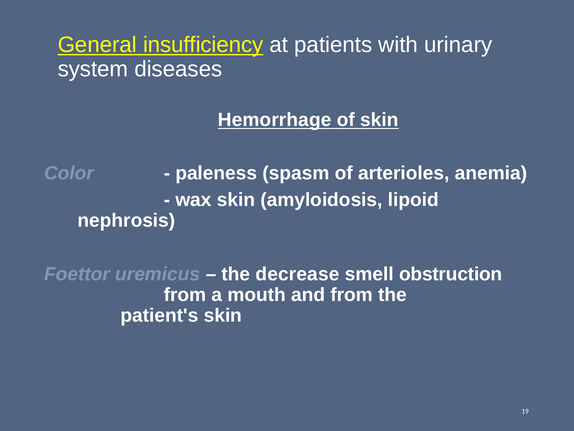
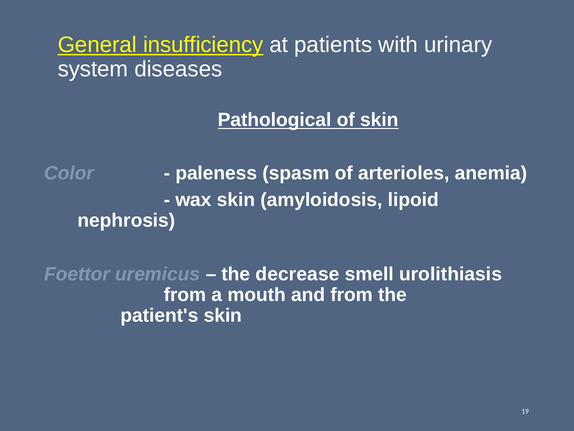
Hemorrhage: Hemorrhage -> Pathological
obstruction: obstruction -> urolithiasis
